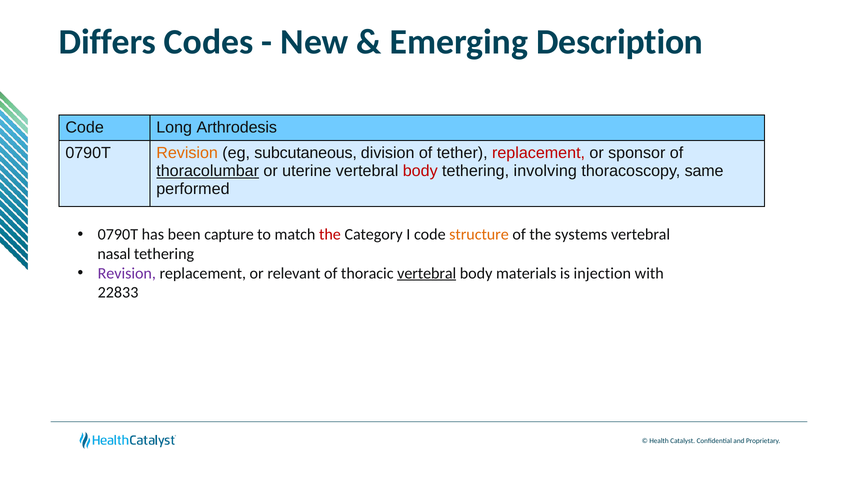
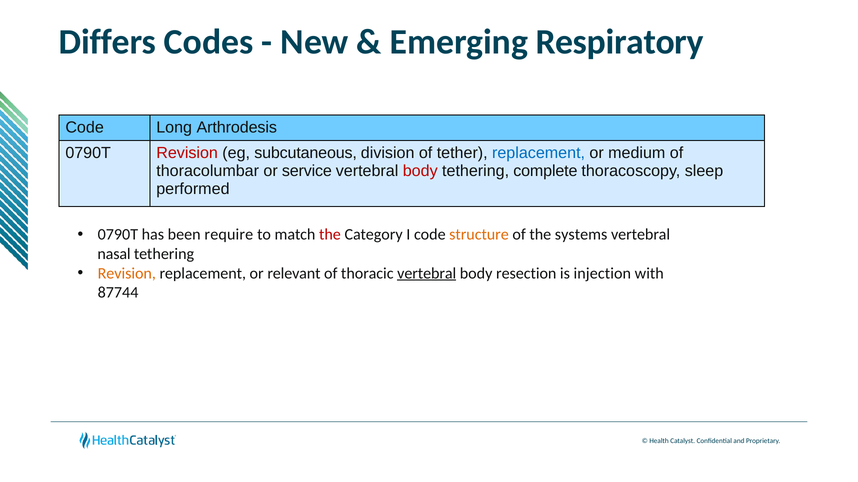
Description: Description -> Respiratory
Revision at (187, 153) colour: orange -> red
replacement at (539, 153) colour: red -> blue
sponsor: sponsor -> medium
thoracolumbar underline: present -> none
uterine: uterine -> service
involving: involving -> complete
same: same -> sleep
capture: capture -> require
Revision at (127, 274) colour: purple -> orange
materials: materials -> resection
22833: 22833 -> 87744
